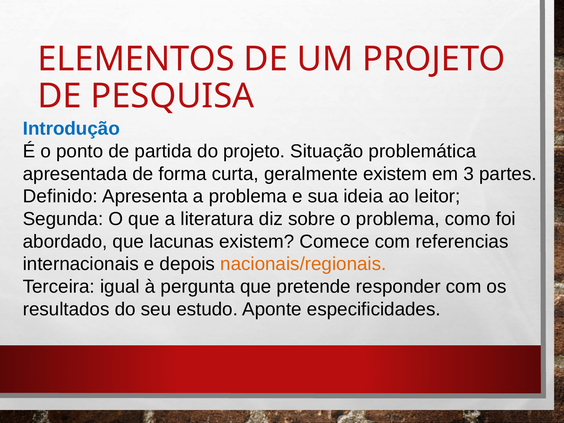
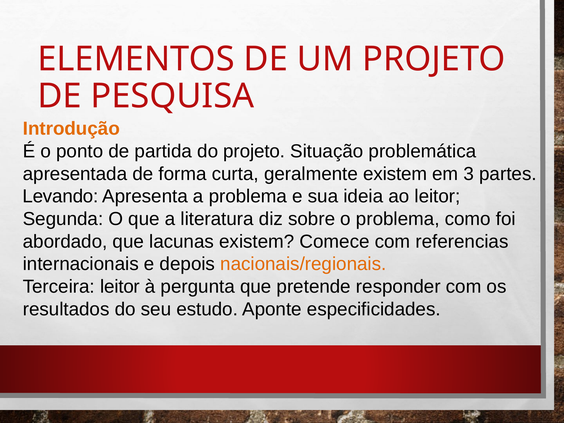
Introdução colour: blue -> orange
Definido: Definido -> Levando
Terceira igual: igual -> leitor
